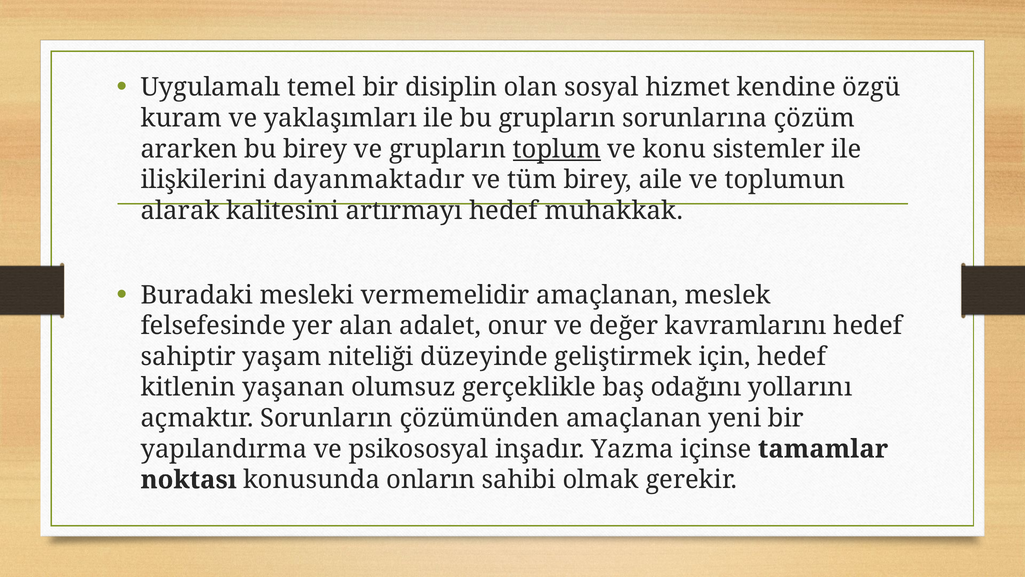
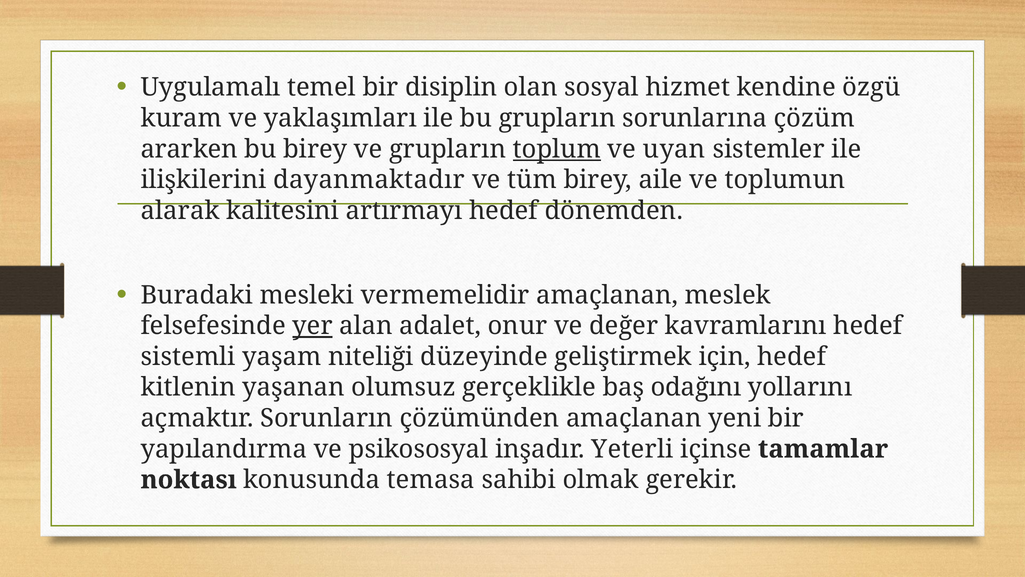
konu: konu -> uyan
muhakkak: muhakkak -> dönemden
yer underline: none -> present
sahiptir: sahiptir -> sistemli
Yazma: Yazma -> Yeterli
onların: onların -> temasa
